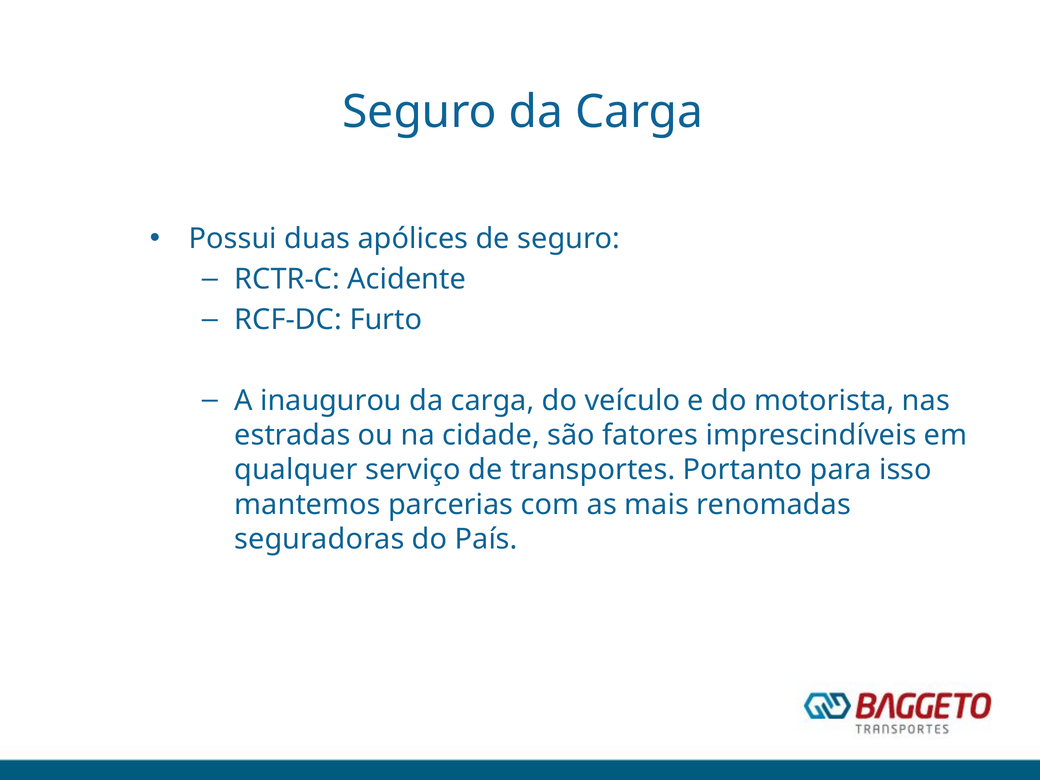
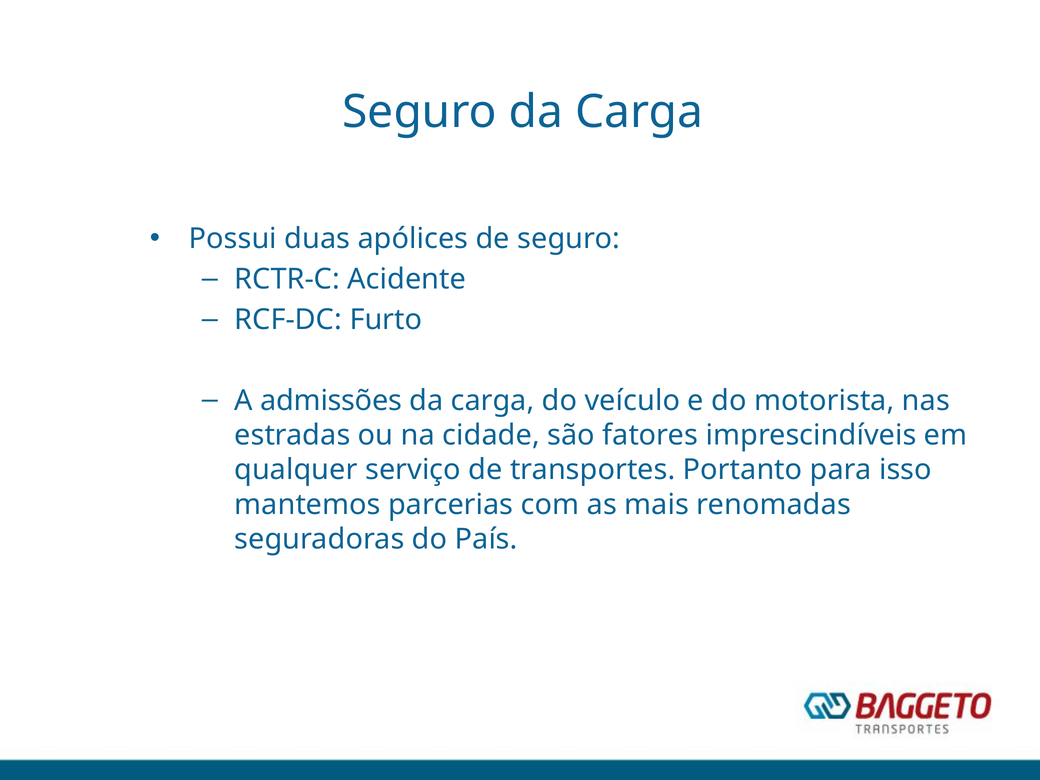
inaugurou: inaugurou -> admissões
